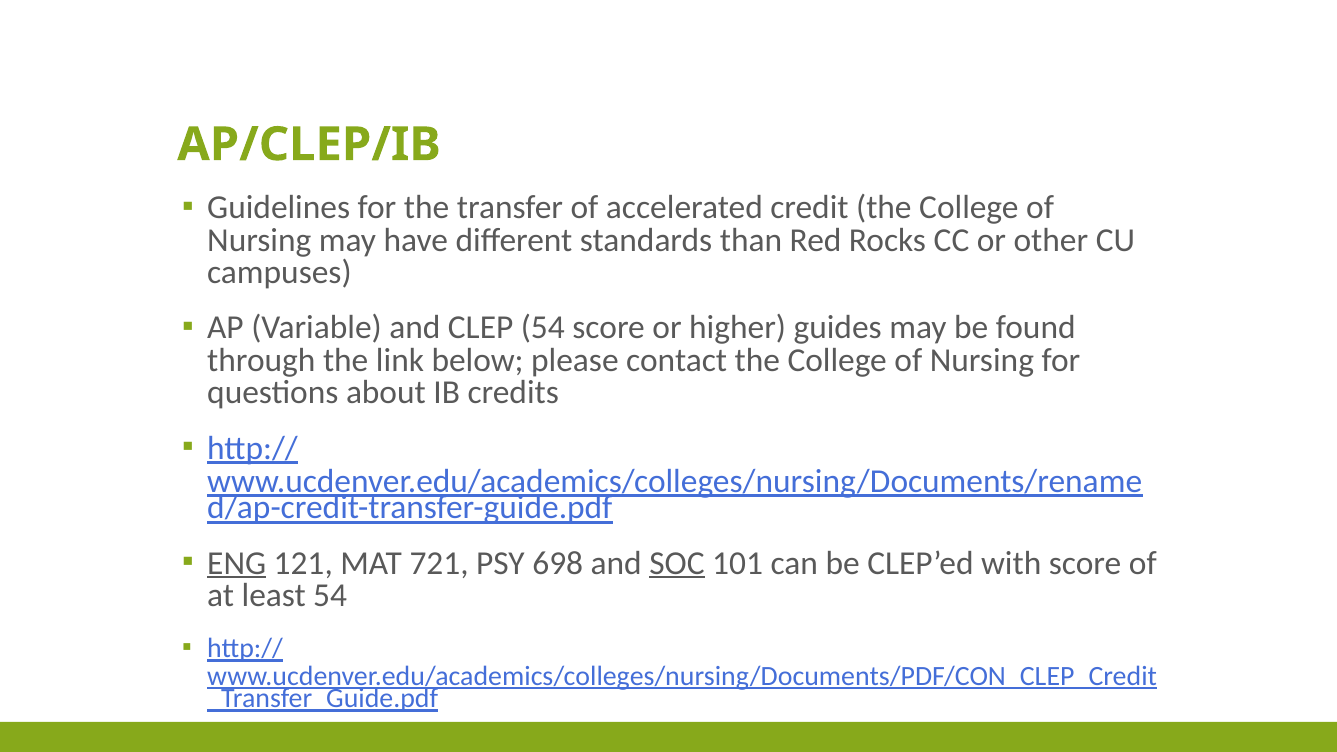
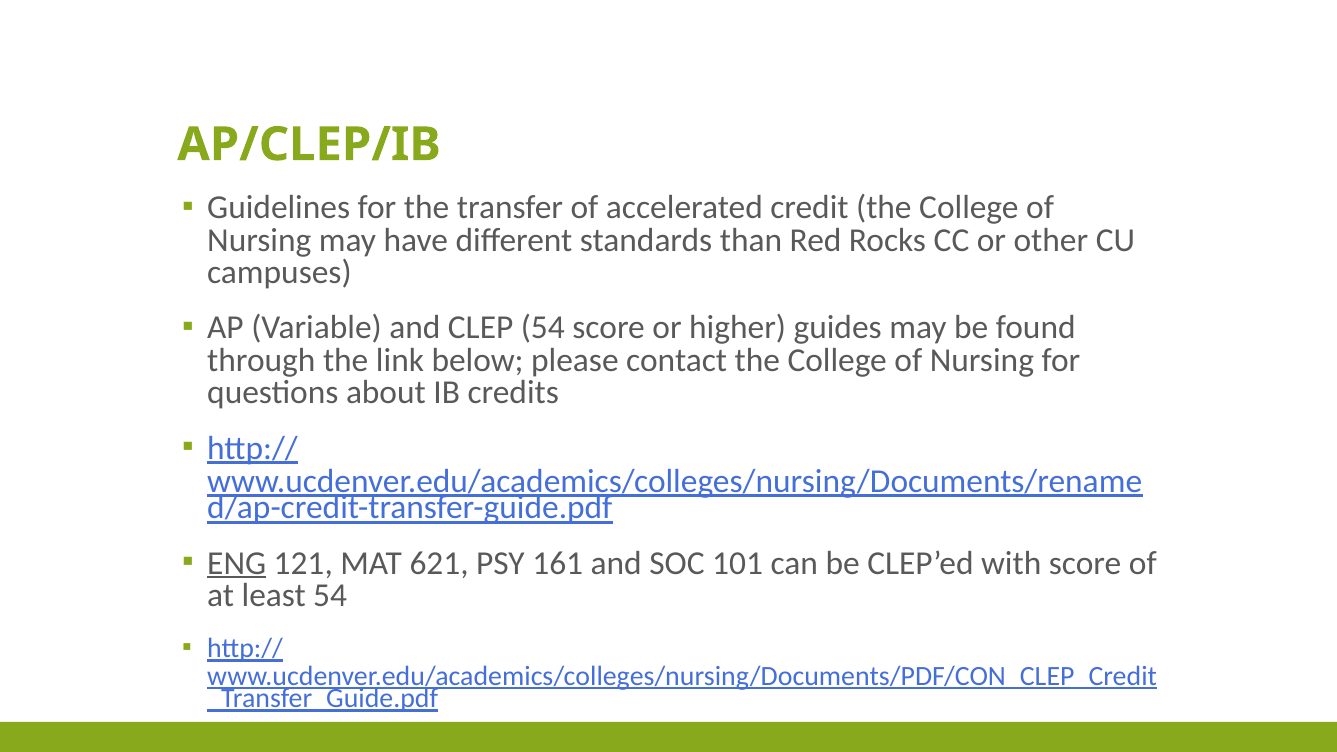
721: 721 -> 621
698: 698 -> 161
SOC underline: present -> none
